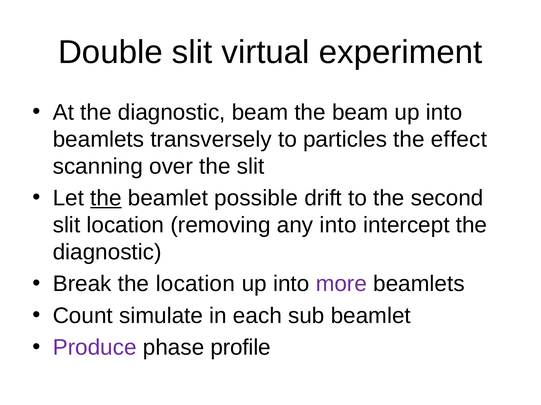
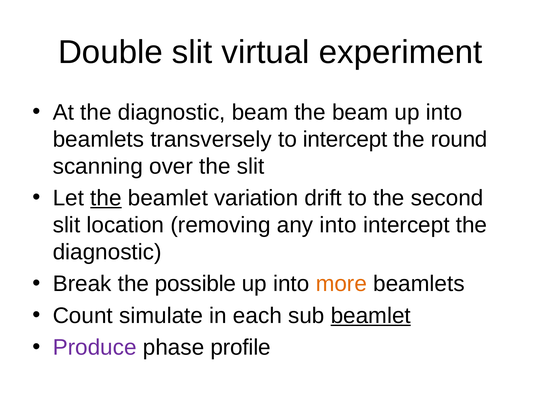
to particles: particles -> intercept
effect: effect -> round
possible: possible -> variation
the location: location -> possible
more colour: purple -> orange
beamlet at (371, 316) underline: none -> present
